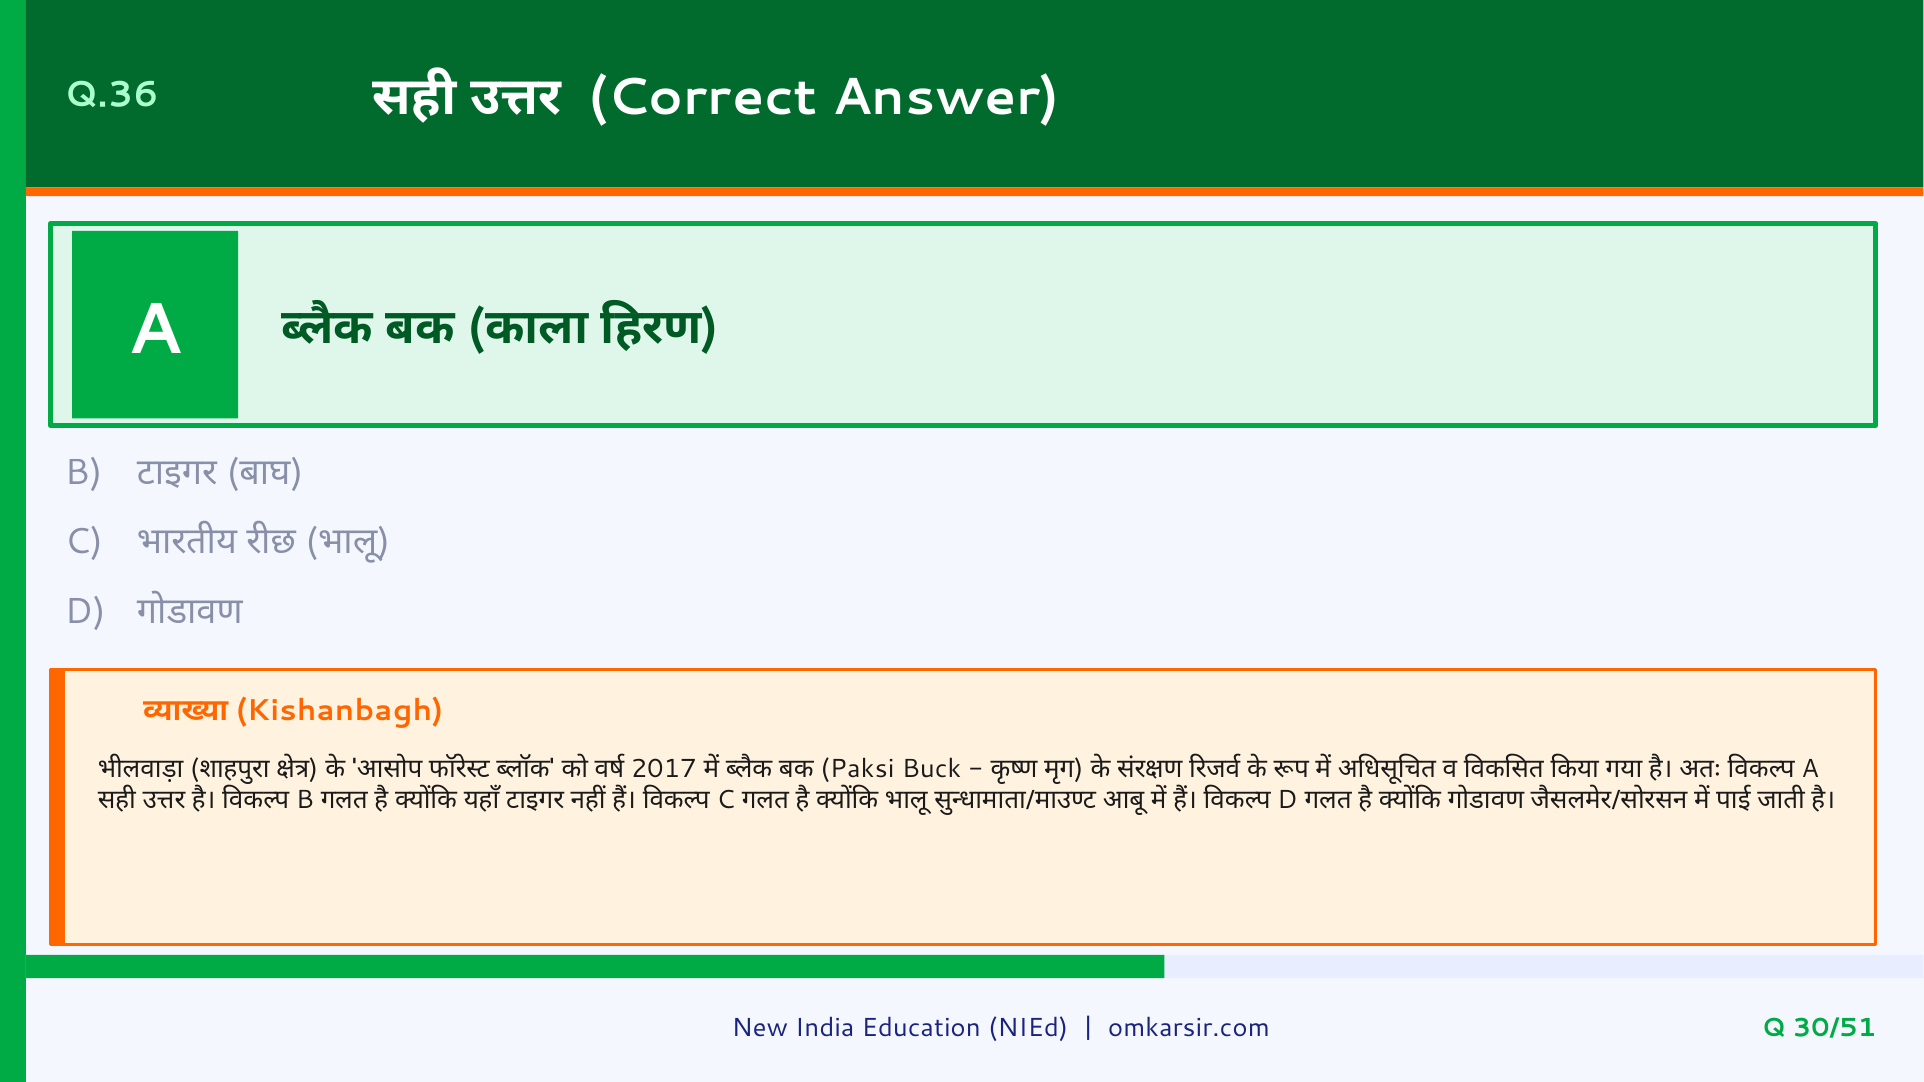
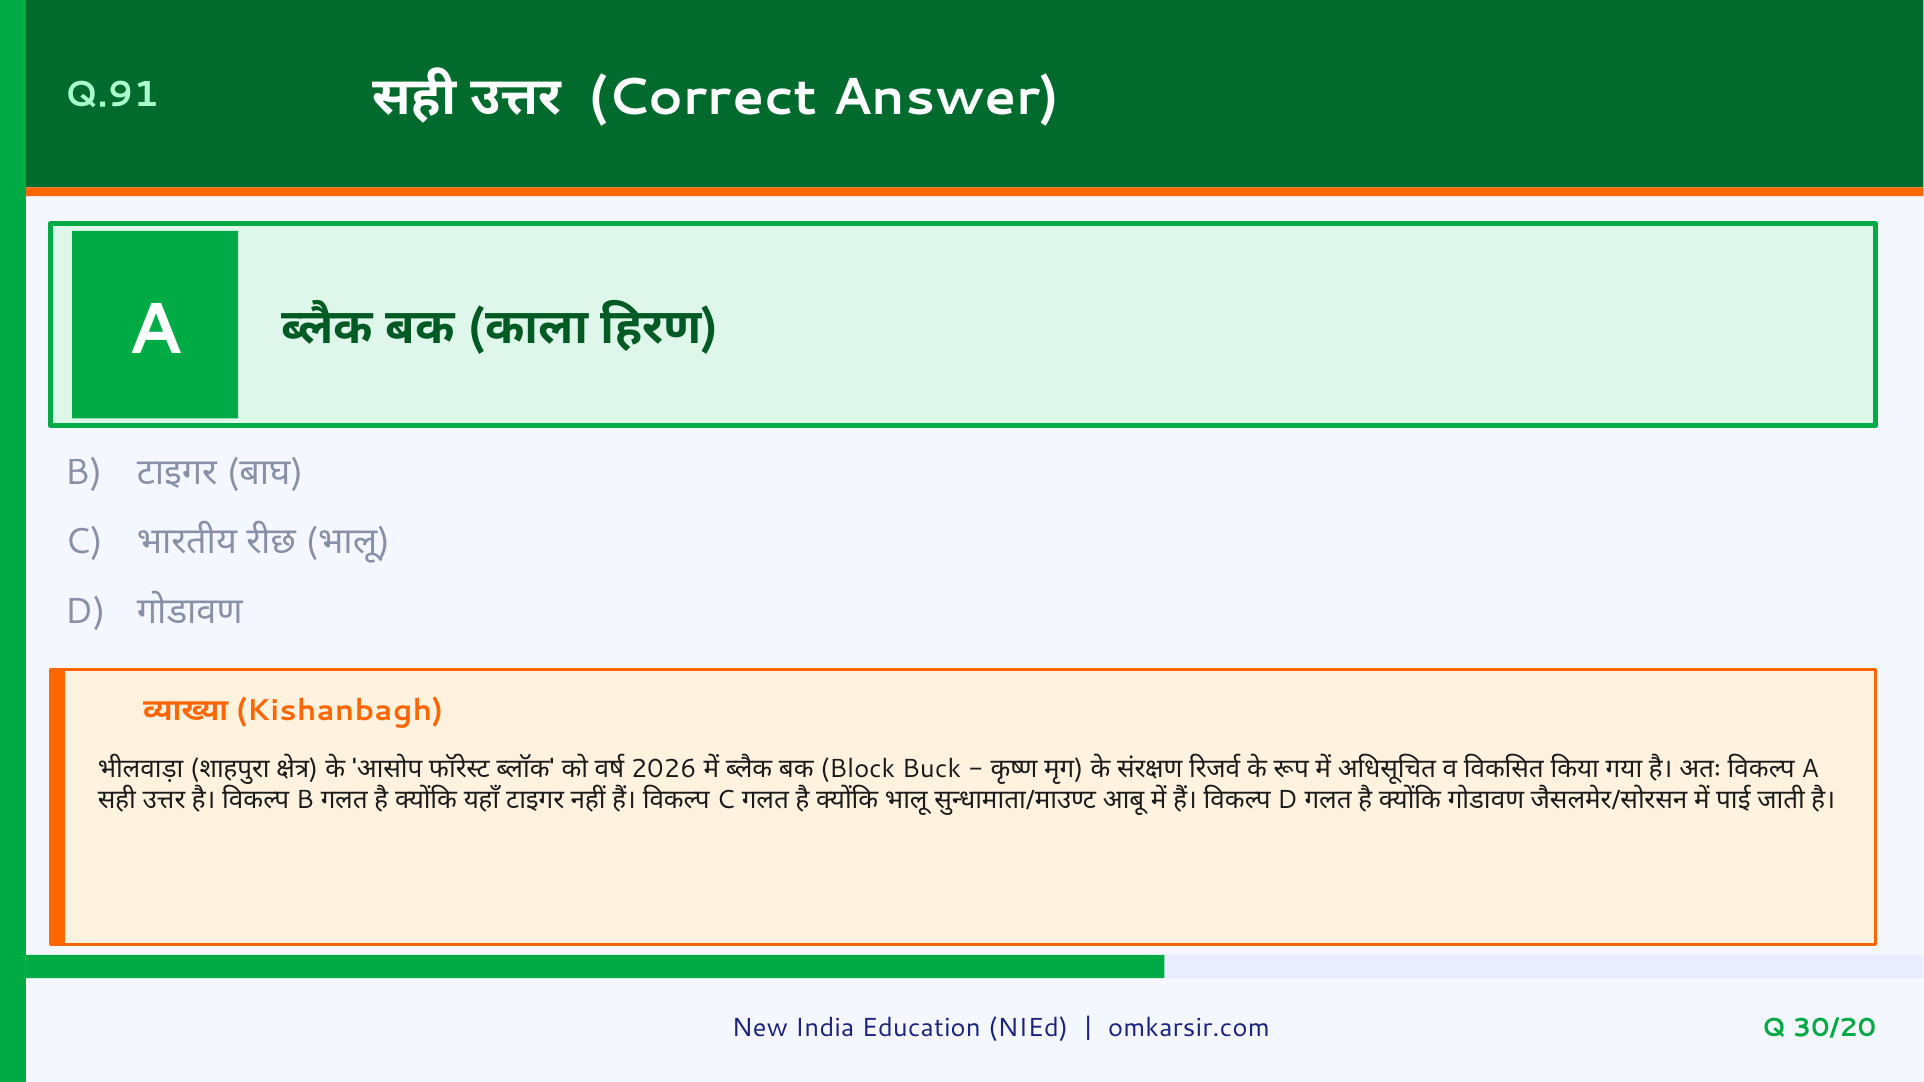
Q.36: Q.36 -> Q.91
2017: 2017 -> 2026
Paksi: Paksi -> Block
30/51: 30/51 -> 30/20
